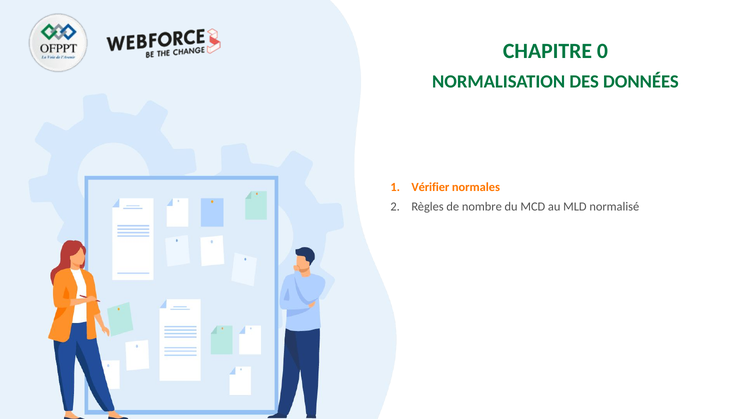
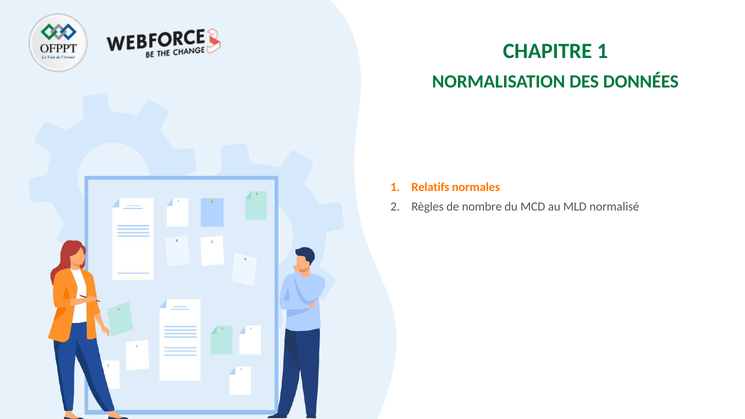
CHAPITRE 0: 0 -> 1
Vérifier: Vérifier -> Relatifs
